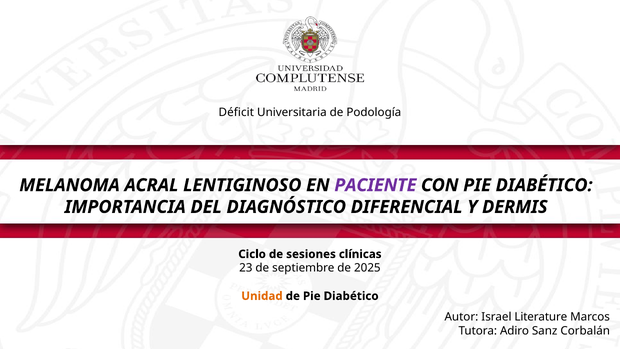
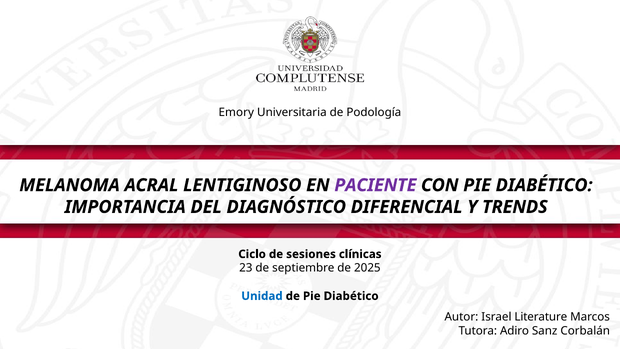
Déficit: Déficit -> Emory
DERMIS: DERMIS -> TRENDS
Unidad colour: orange -> blue
